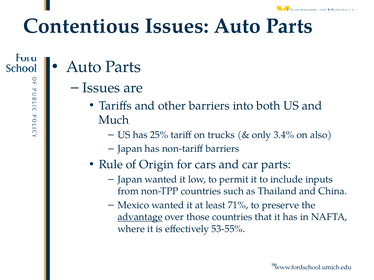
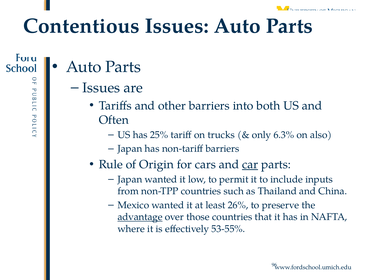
Much: Much -> Often
3.4%: 3.4% -> 6.3%
car underline: none -> present
71%: 71% -> 26%
